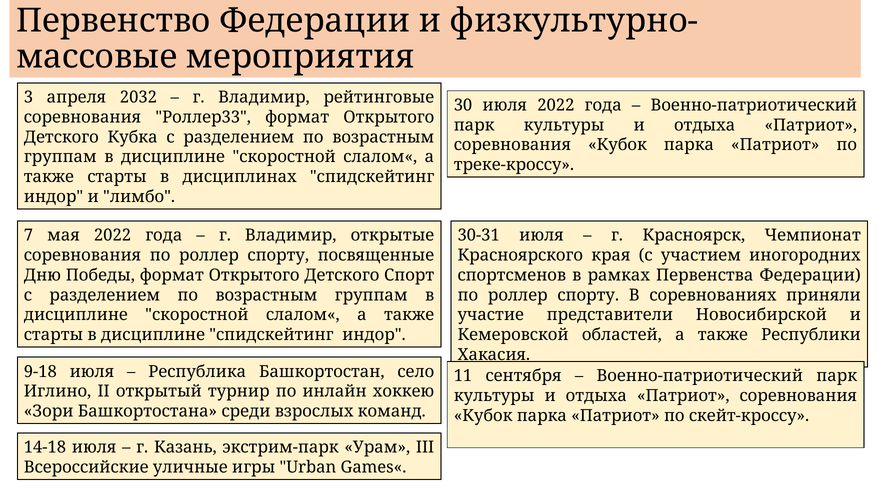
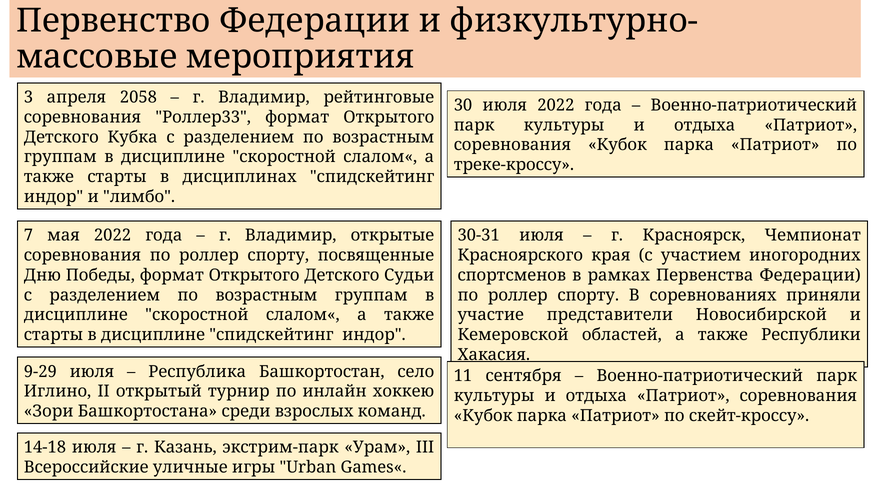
2032: 2032 -> 2058
Спорт: Спорт -> Судьи
9-18: 9-18 -> 9-29
